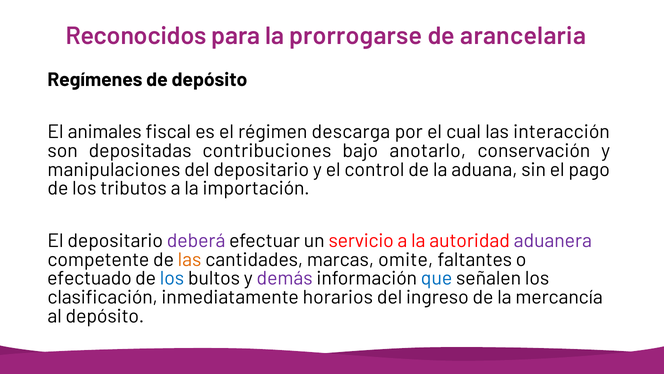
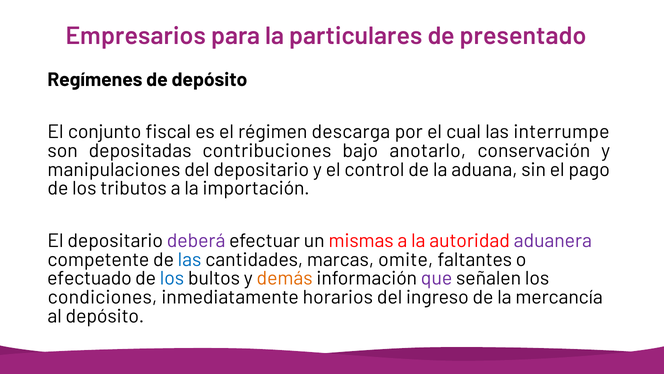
Reconocidos: Reconocidos -> Empresarios
prorrogarse: prorrogarse -> particulares
arancelaria: arancelaria -> presentado
animales: animales -> conjunto
interacción: interacción -> interrumpe
servicio: servicio -> mismas
las at (190, 259) colour: orange -> blue
demás colour: purple -> orange
que colour: blue -> purple
clasificación: clasificación -> condiciones
